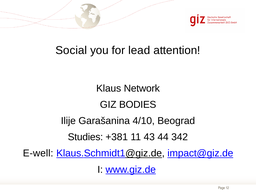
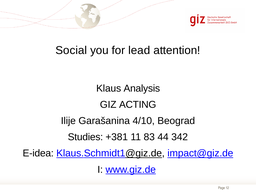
Network: Network -> Analysis
BODIES: BODIES -> ACTING
43: 43 -> 83
E-well: E-well -> E-idea
